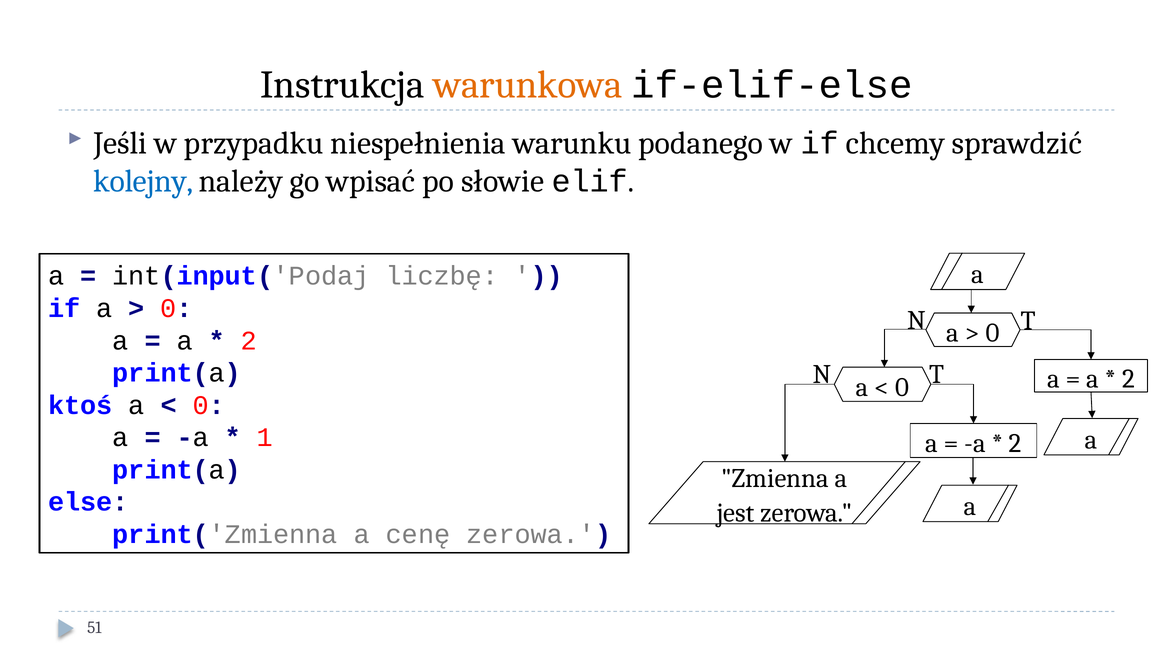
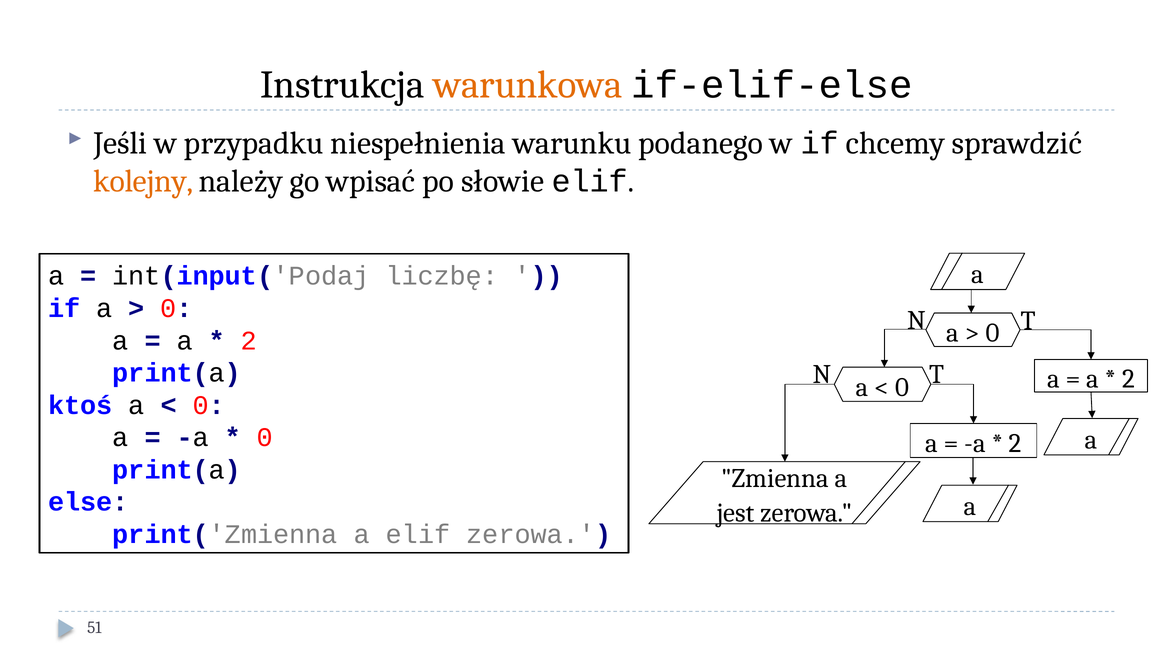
kolejny colour: blue -> orange
1 at (265, 437): 1 -> 0
a cenę: cenę -> elif
